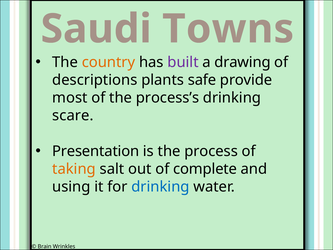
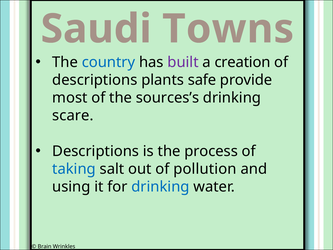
country colour: orange -> blue
drawing: drawing -> creation
process’s: process’s -> sources’s
Presentation at (96, 151): Presentation -> Descriptions
taking colour: orange -> blue
complete: complete -> pollution
